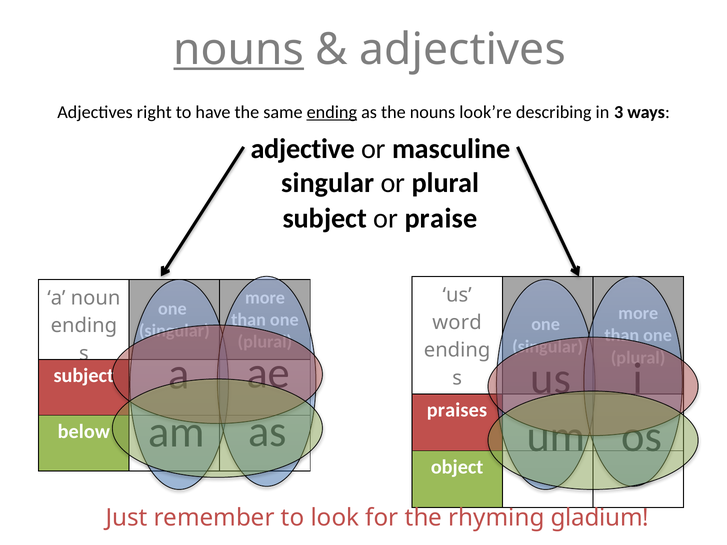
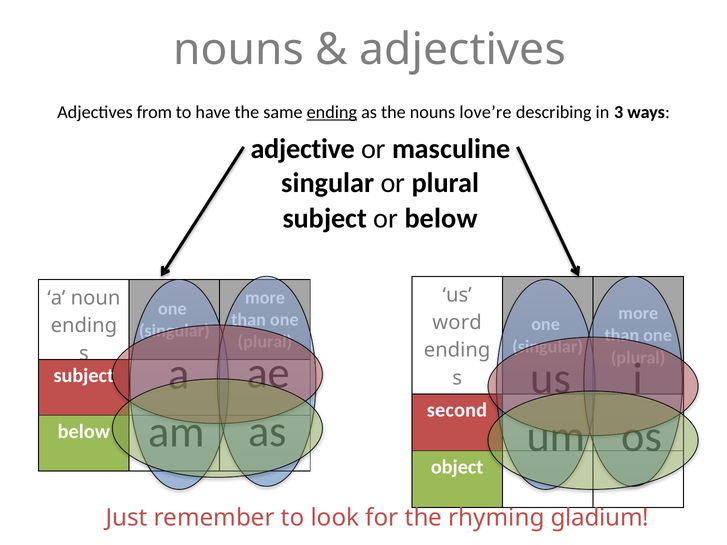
nouns at (239, 50) underline: present -> none
right: right -> from
look’re: look’re -> love’re
or praise: praise -> below
praises: praises -> second
